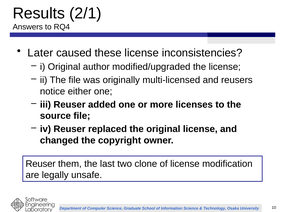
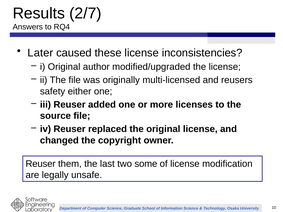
2/1: 2/1 -> 2/7
notice: notice -> safety
clone: clone -> some
